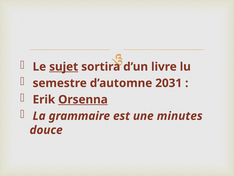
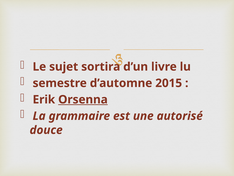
sujet underline: present -> none
2031: 2031 -> 2015
minutes: minutes -> autorisé
